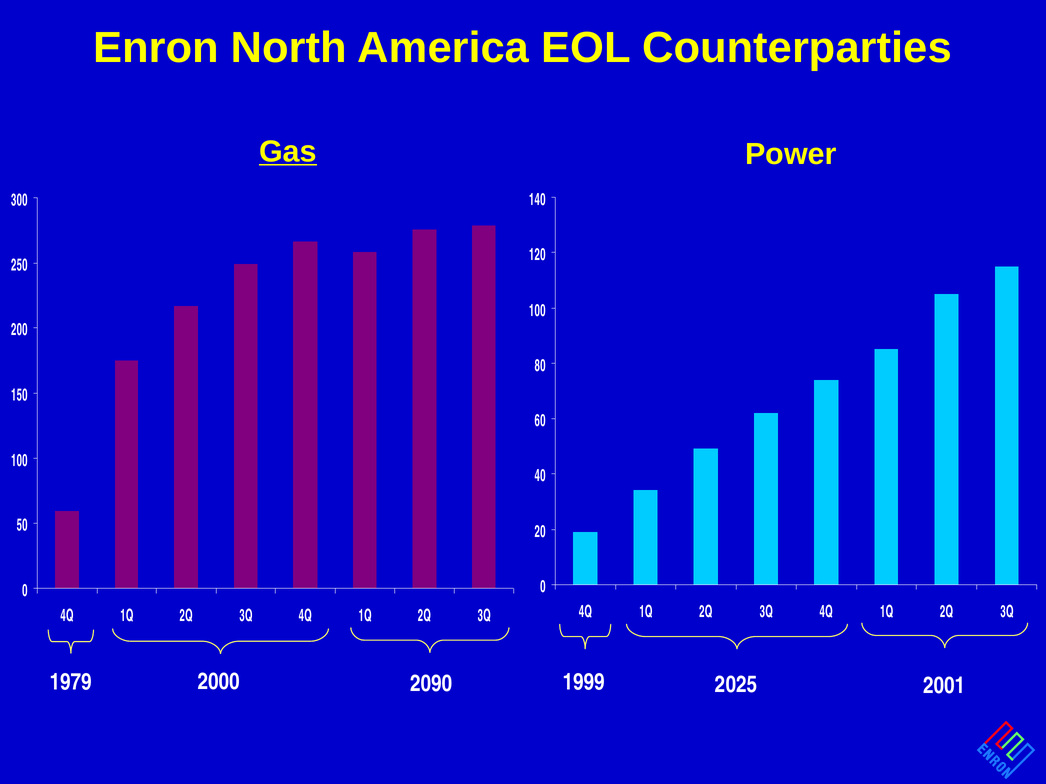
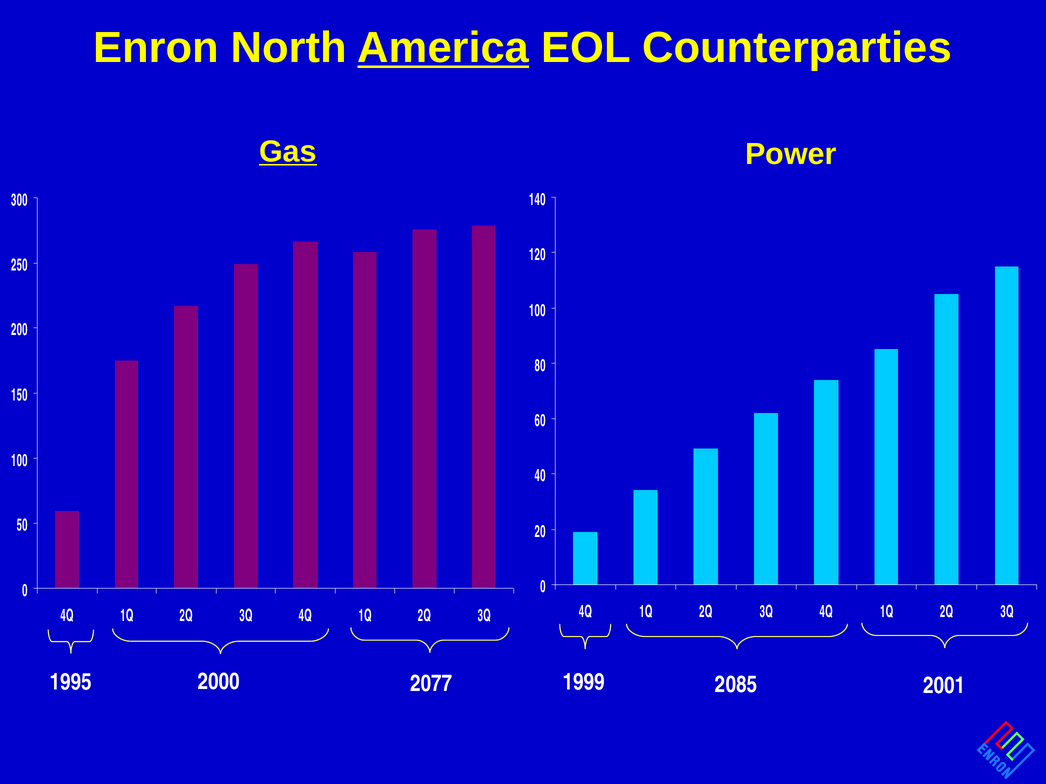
America underline: none -> present
2025: 2025 -> 2085
1979: 1979 -> 1995
2090: 2090 -> 2077
